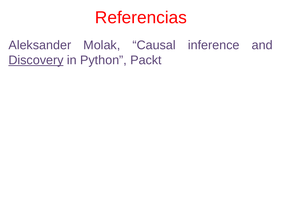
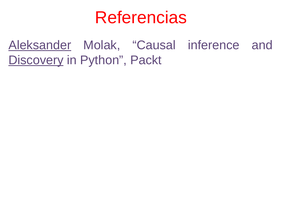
Aleksander underline: none -> present
